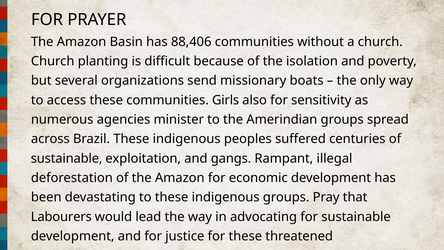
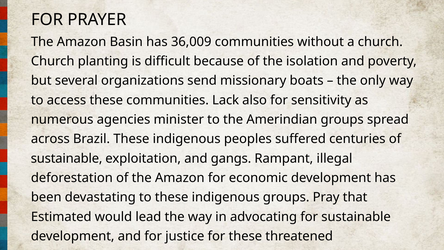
88,406: 88,406 -> 36,009
Girls: Girls -> Lack
Labourers: Labourers -> Estimated
